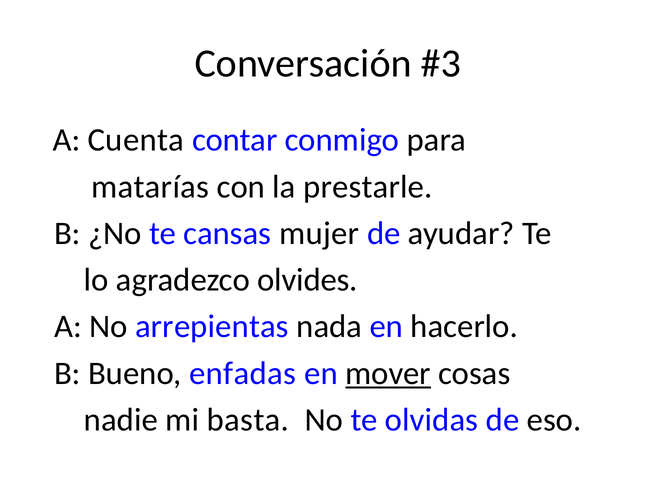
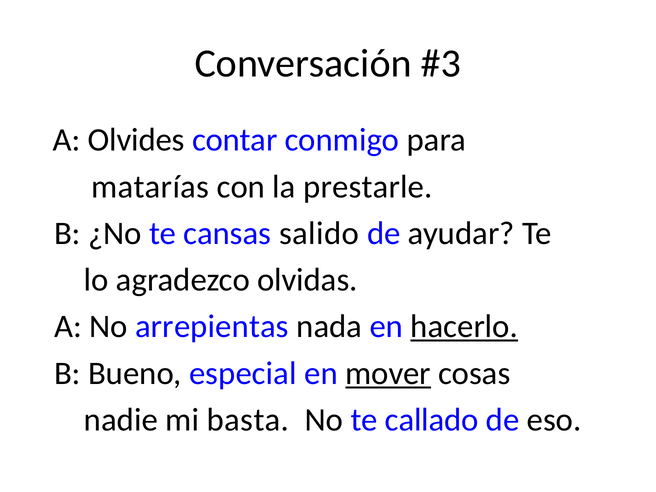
Cuenta: Cuenta -> Olvides
mujer: mujer -> salido
olvides: olvides -> olvidas
hacerlo underline: none -> present
enfadas: enfadas -> especial
olvidas: olvidas -> callado
